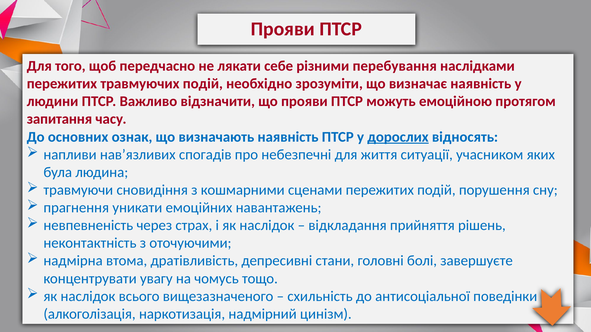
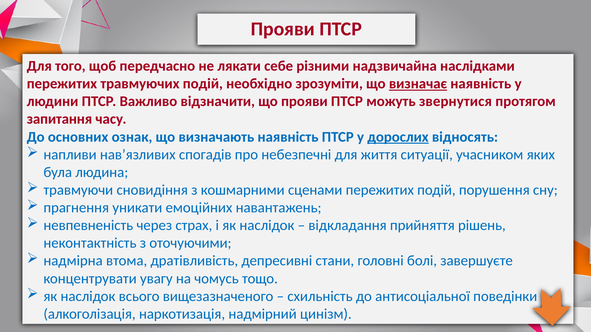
перебування: перебування -> надзвичайна
визначає underline: none -> present
емоційною: емоційною -> звернутися
